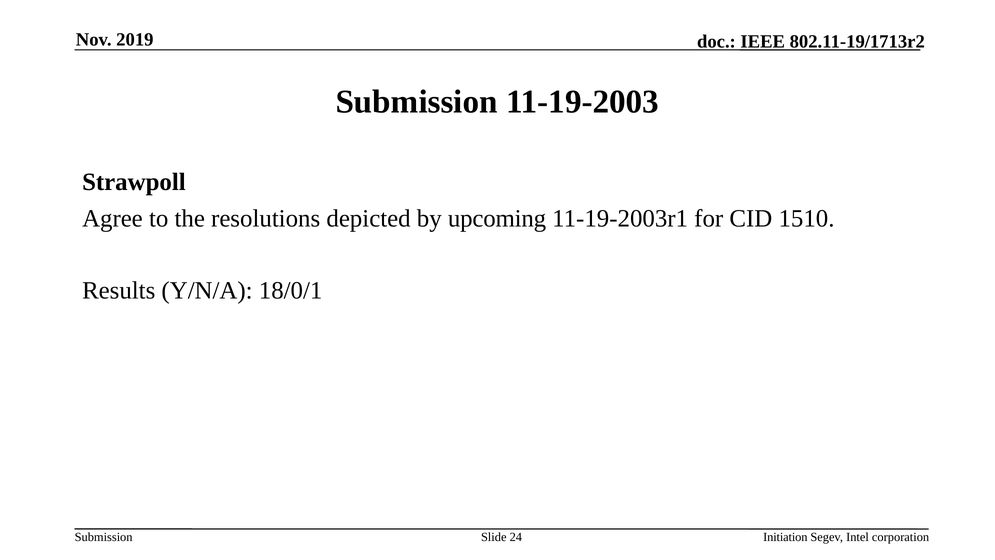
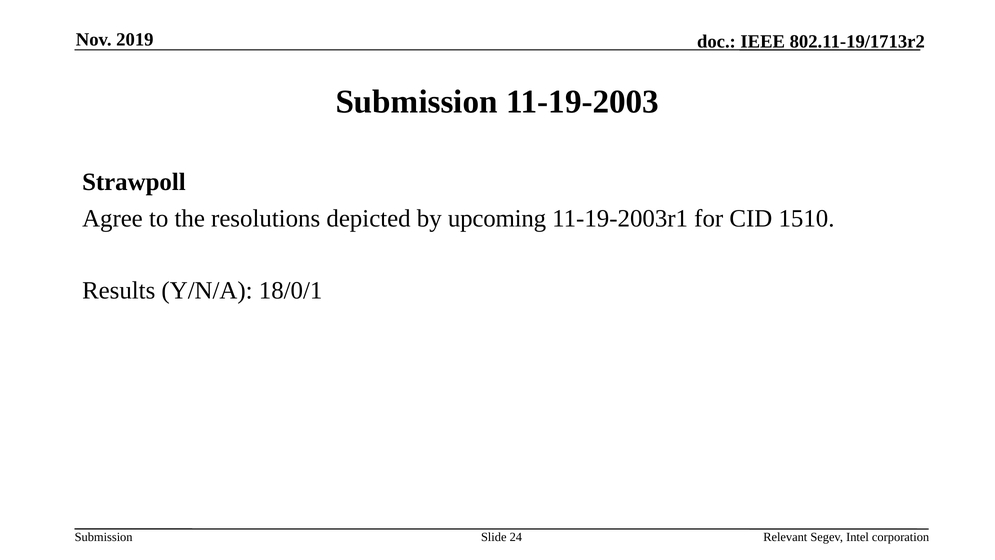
Initiation: Initiation -> Relevant
